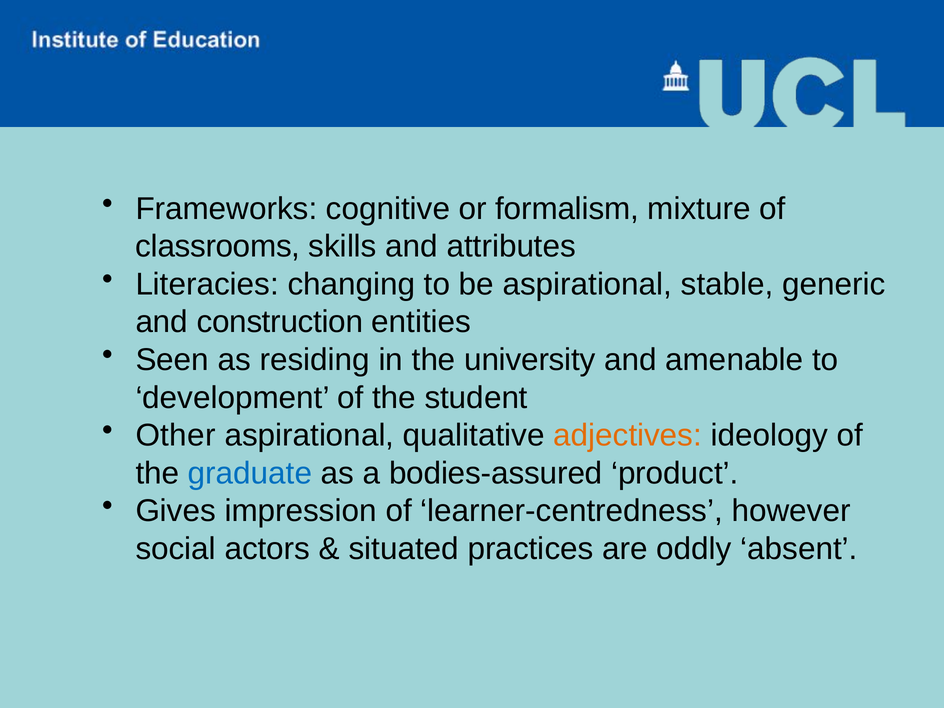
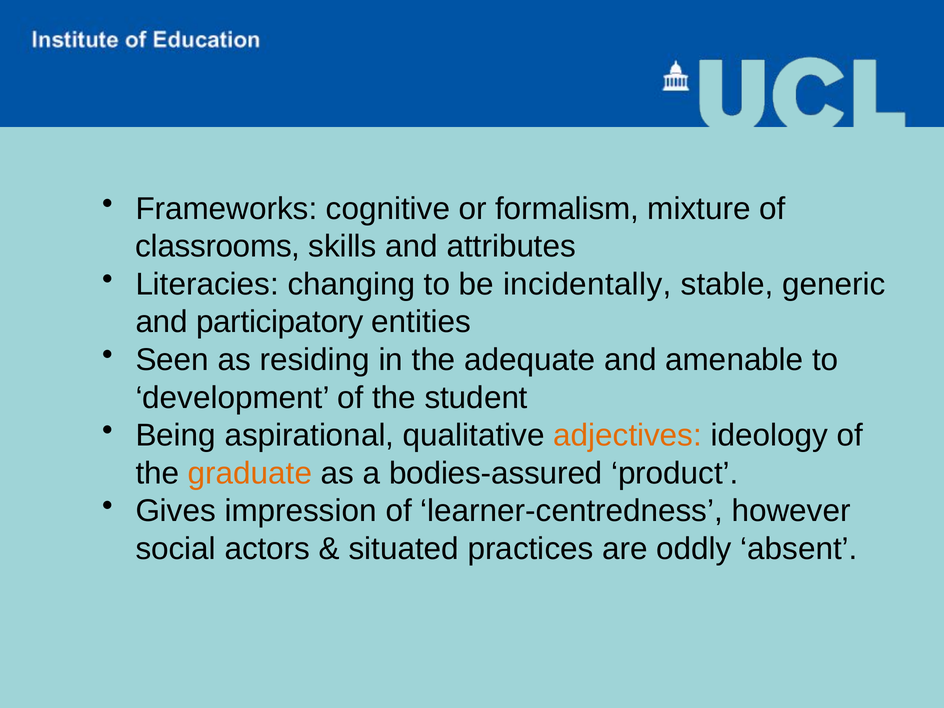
be aspirational: aspirational -> incidentally
construction: construction -> participatory
university: university -> adequate
Other: Other -> Being
graduate colour: blue -> orange
